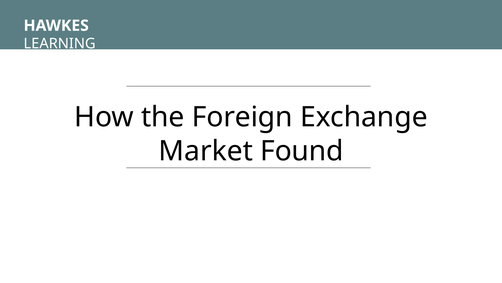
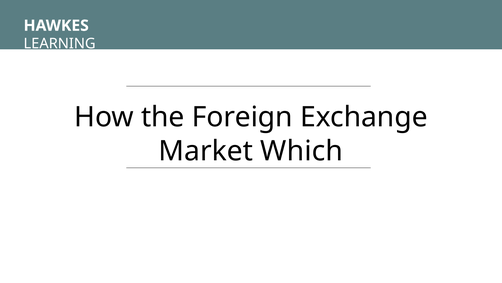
Found: Found -> Which
